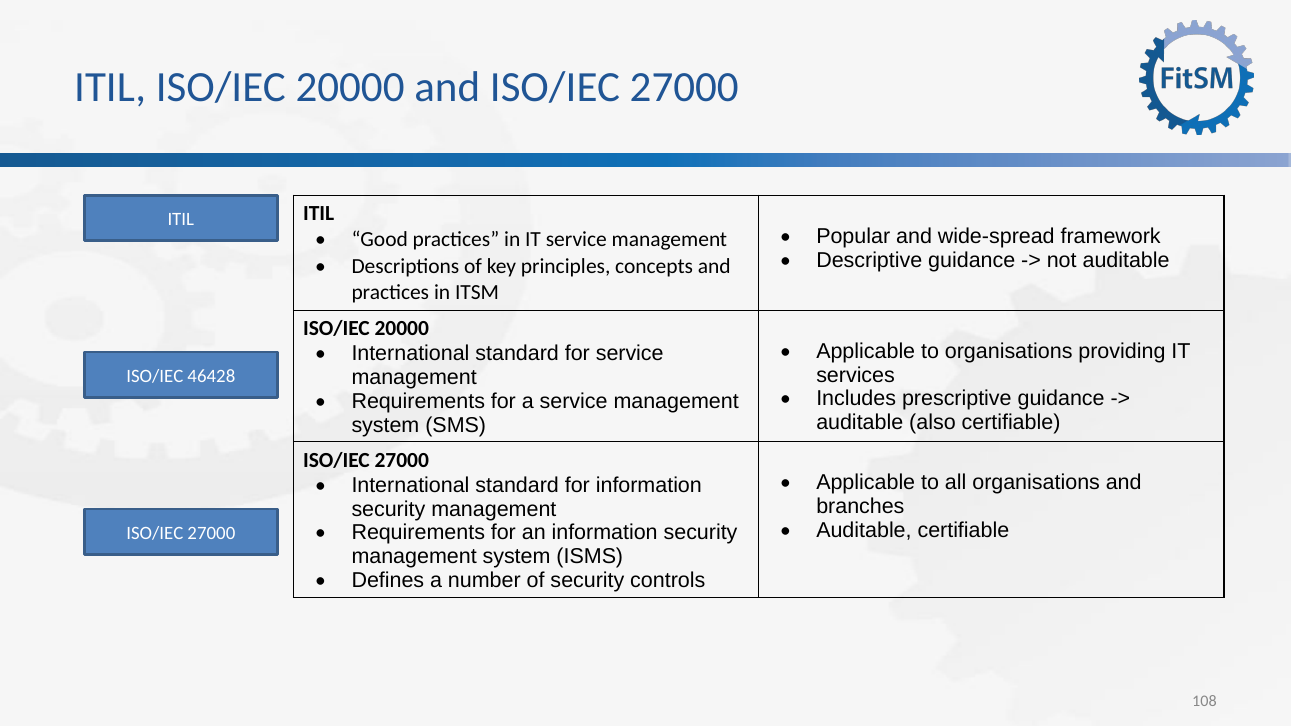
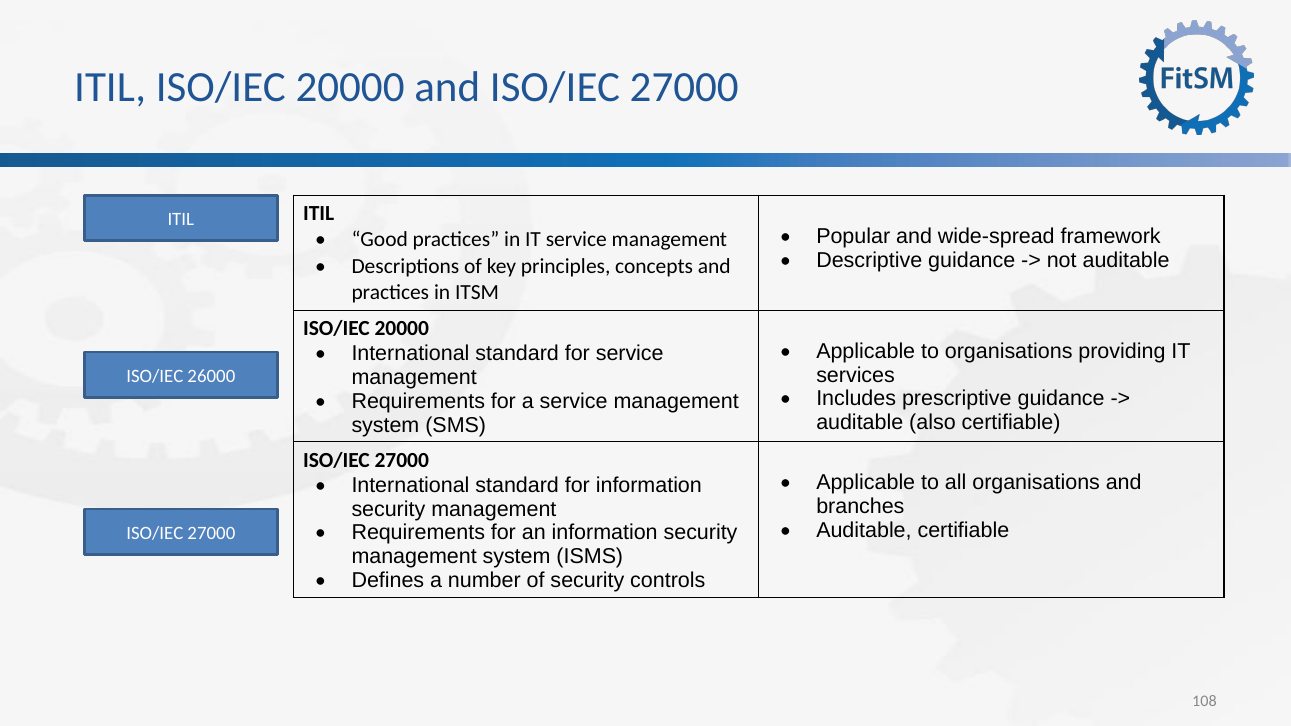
46428: 46428 -> 26000
